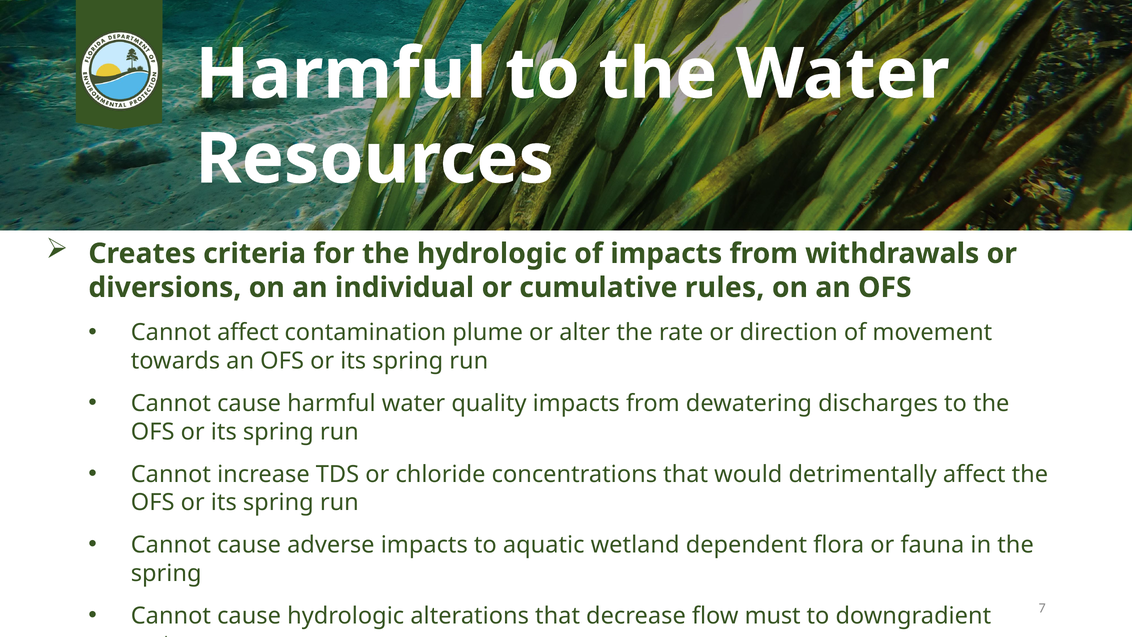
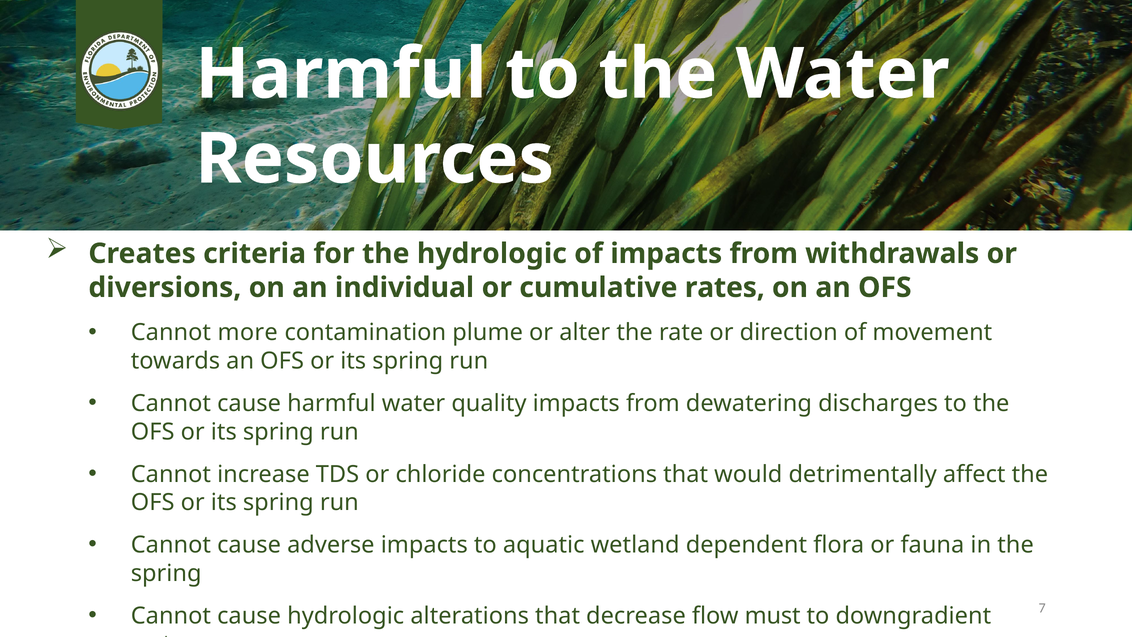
rules: rules -> rates
Cannot affect: affect -> more
